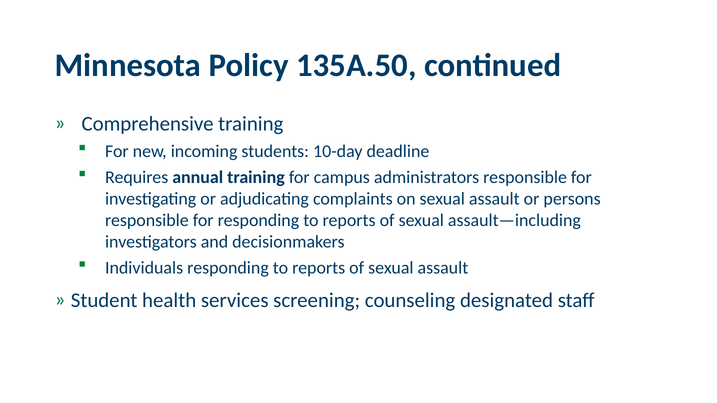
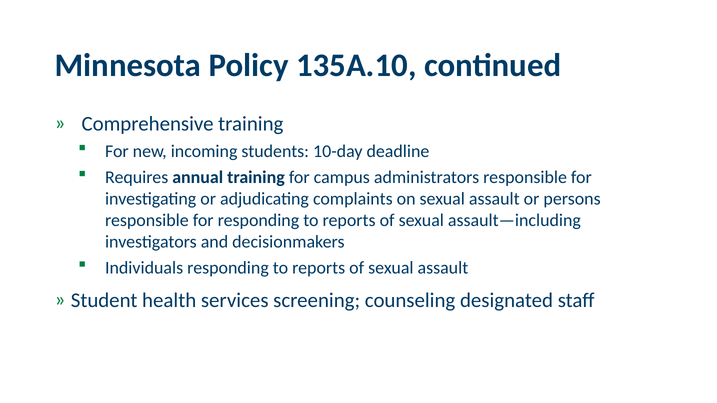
135A.50: 135A.50 -> 135A.10
